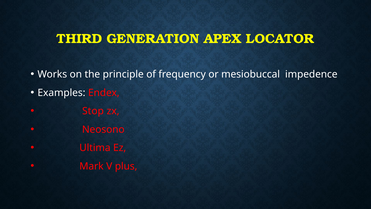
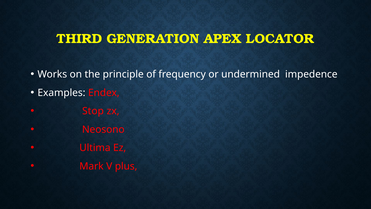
mesiobuccal: mesiobuccal -> undermined
